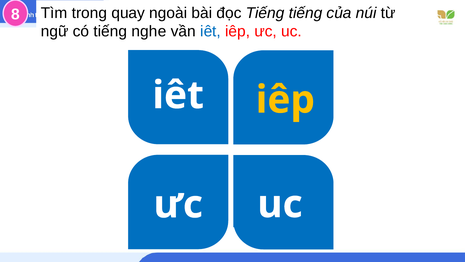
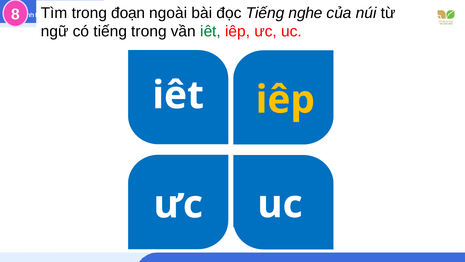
quay: quay -> đoạn
Tiếng tiếng: tiếng -> nghe
tiếng nghe: nghe -> trong
iêt at (211, 31) colour: blue -> green
